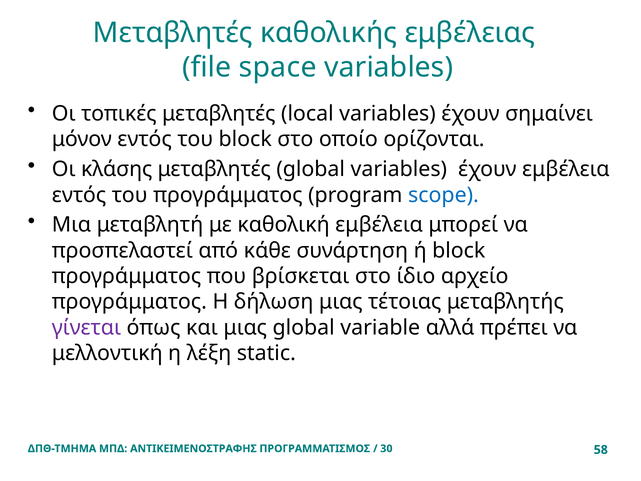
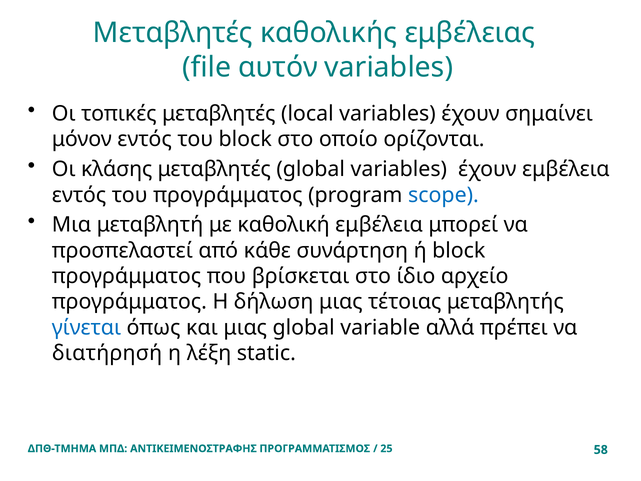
space: space -> αυτόν
γίνεται colour: purple -> blue
μελλοντική: μελλοντική -> διατήρησή
30: 30 -> 25
